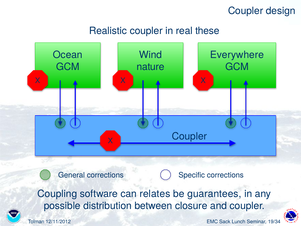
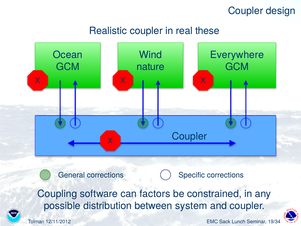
relates: relates -> factors
guarantees: guarantees -> constrained
closure: closure -> system
